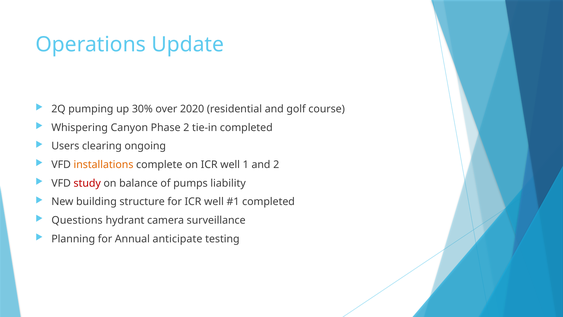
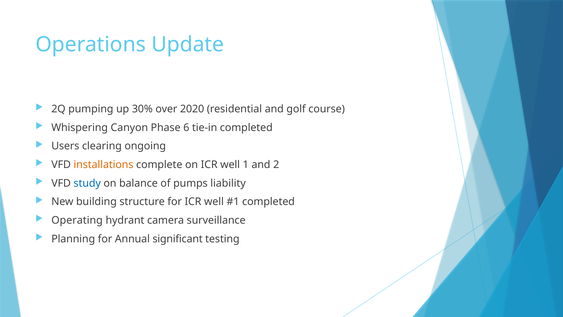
Phase 2: 2 -> 6
study colour: red -> blue
Questions: Questions -> Operating
anticipate: anticipate -> significant
